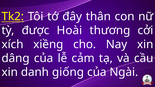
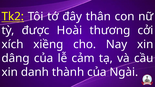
giống: giống -> thành
